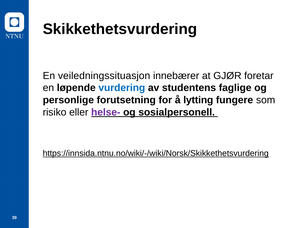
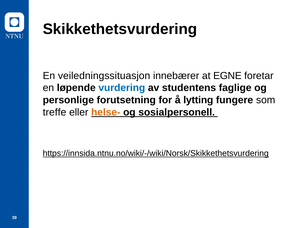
GJØR: GJØR -> EGNE
risiko: risiko -> treffe
helse- colour: purple -> orange
